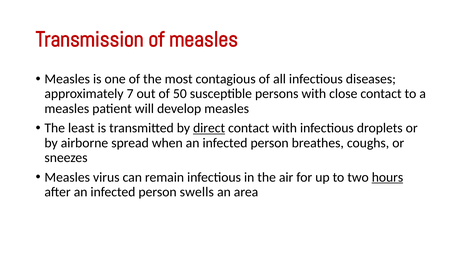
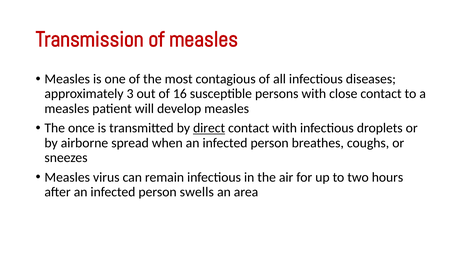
7: 7 -> 3
50: 50 -> 16
least: least -> once
hours underline: present -> none
